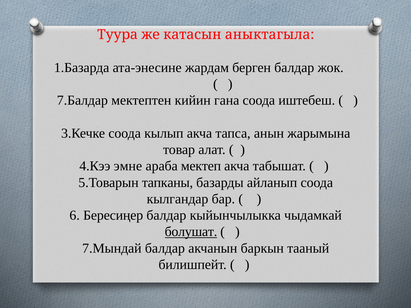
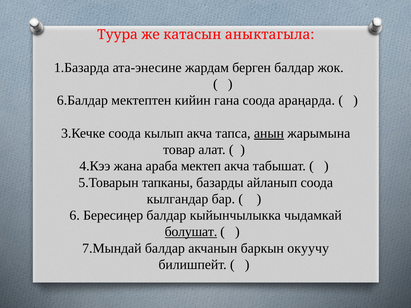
7.Балдар: 7.Балдар -> 6.Балдар
иштебеш: иштебеш -> араңарда
анын underline: none -> present
эмне: эмне -> жана
тааный: тааный -> окуучу
